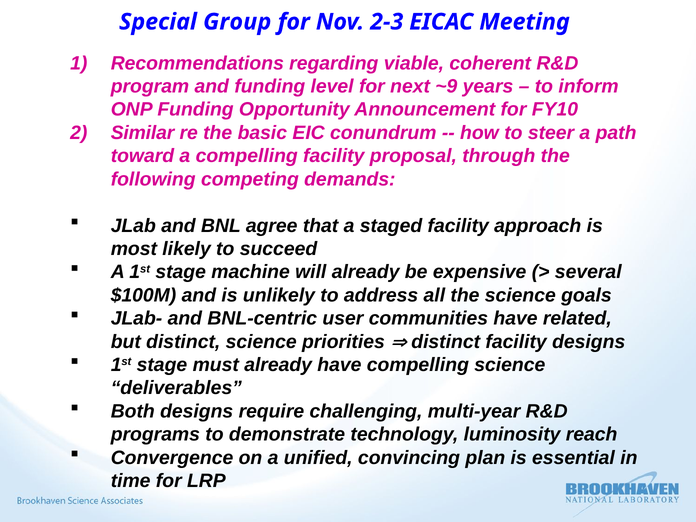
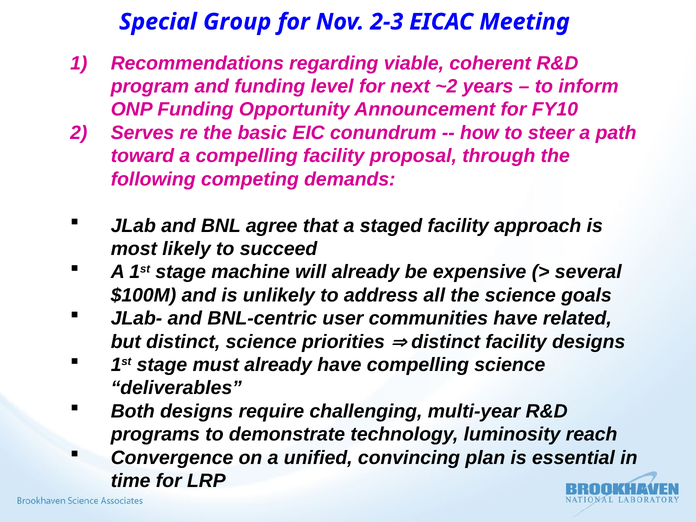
~9: ~9 -> ~2
Similar: Similar -> Serves
